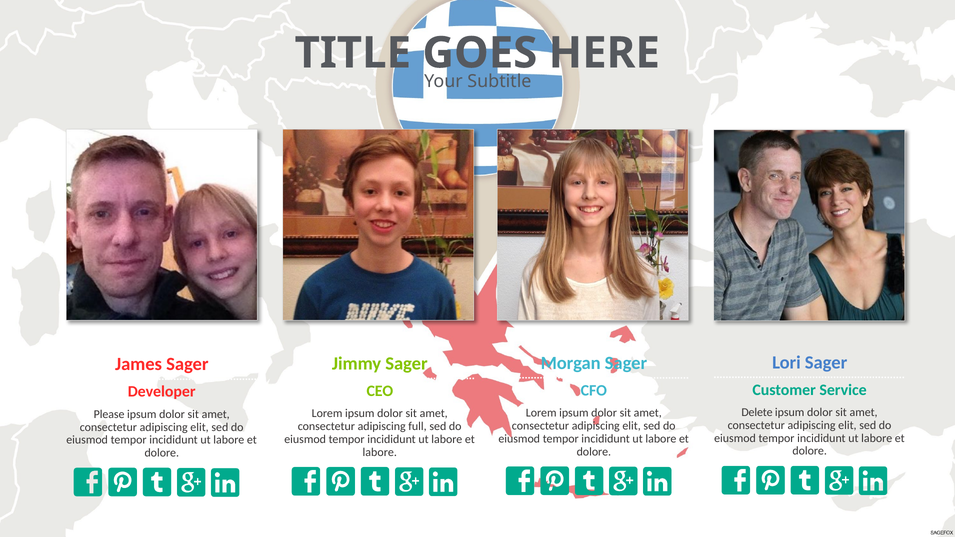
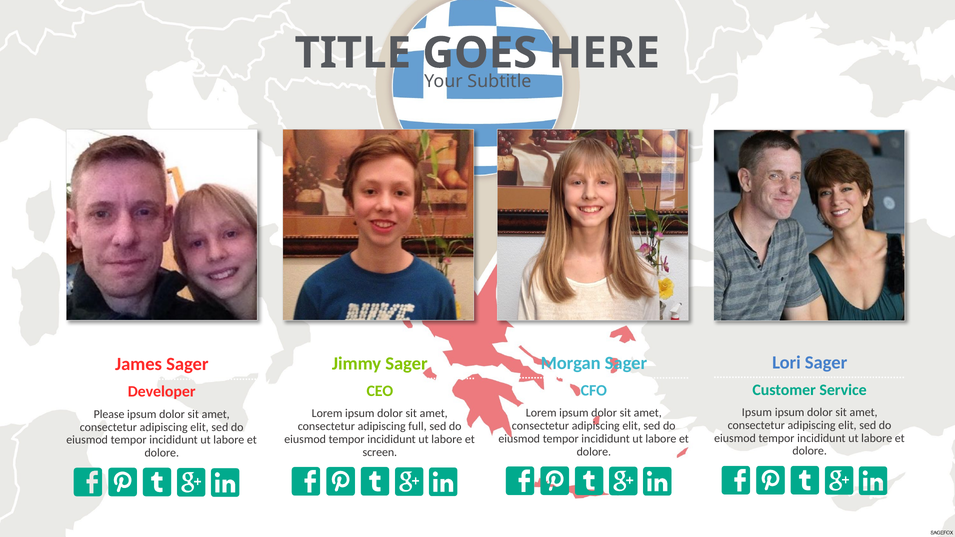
Delete at (757, 412): Delete -> Ipsum
labore at (380, 452): labore -> screen
